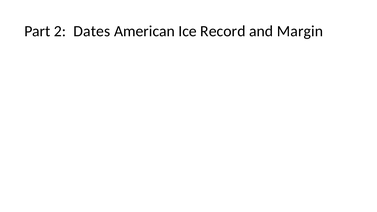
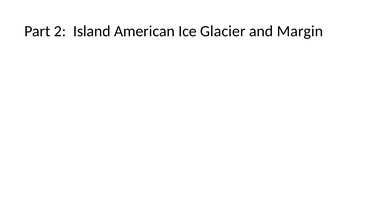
Dates: Dates -> Island
Record: Record -> Glacier
